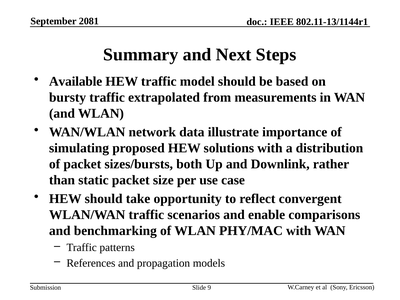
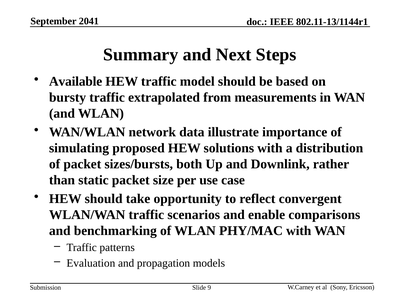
2081: 2081 -> 2041
References: References -> Evaluation
